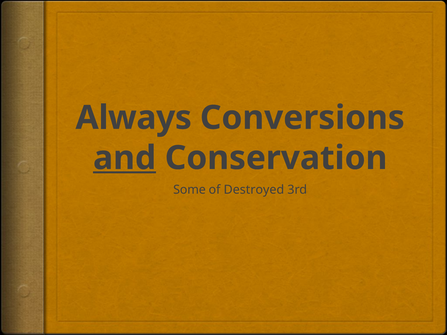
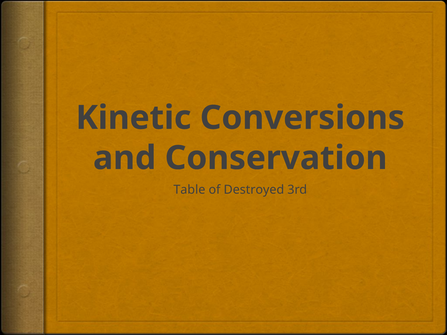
Always: Always -> Kinetic
and underline: present -> none
Some: Some -> Table
